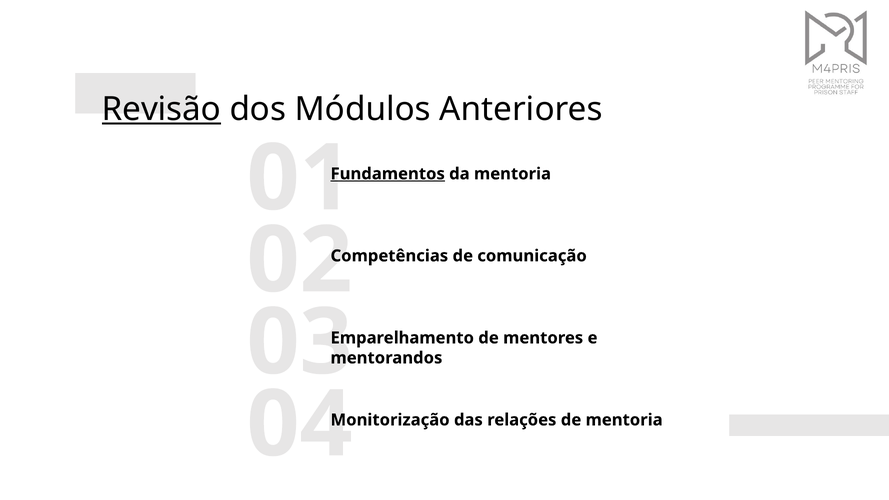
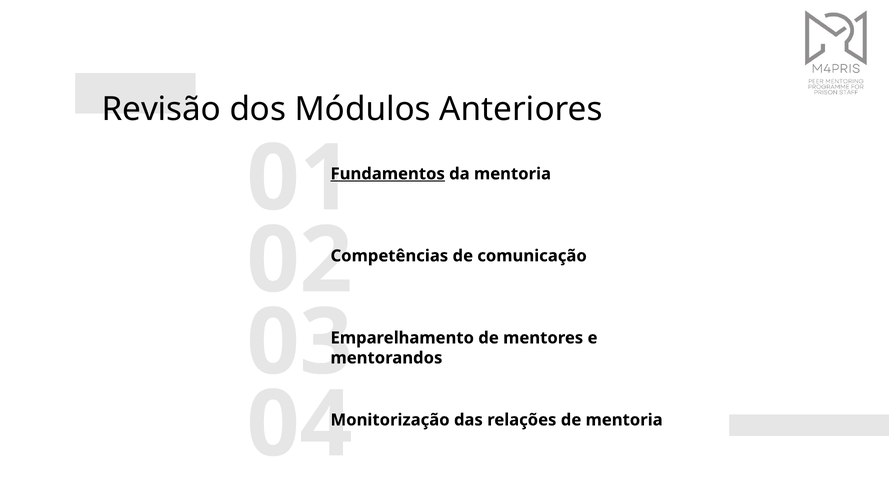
Revisão underline: present -> none
